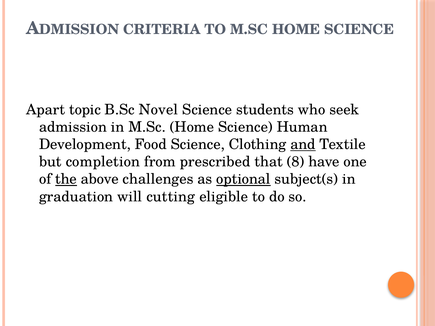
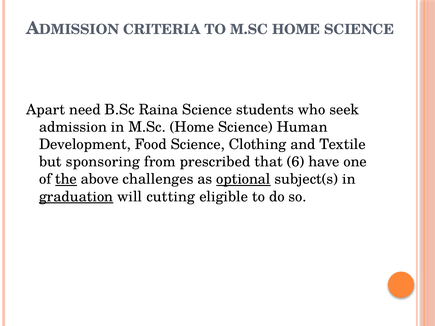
topic: topic -> need
Novel: Novel -> Raina
and underline: present -> none
completion: completion -> sponsoring
8: 8 -> 6
graduation underline: none -> present
